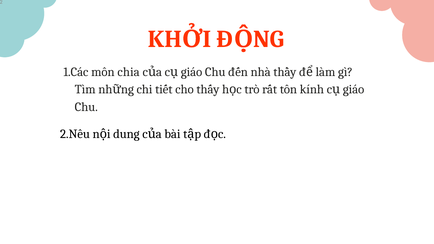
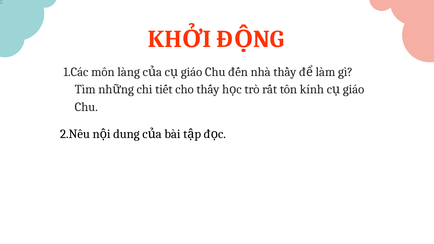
chia: chia -> làng
